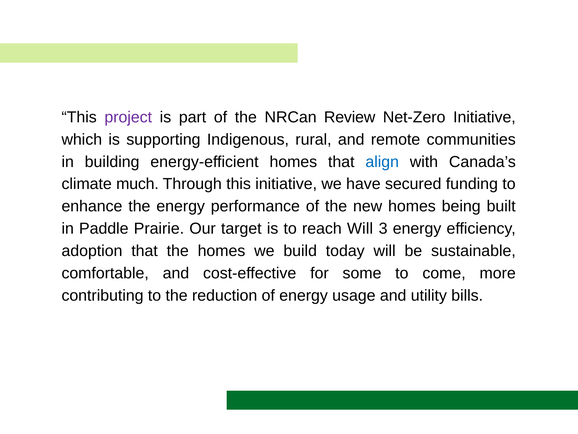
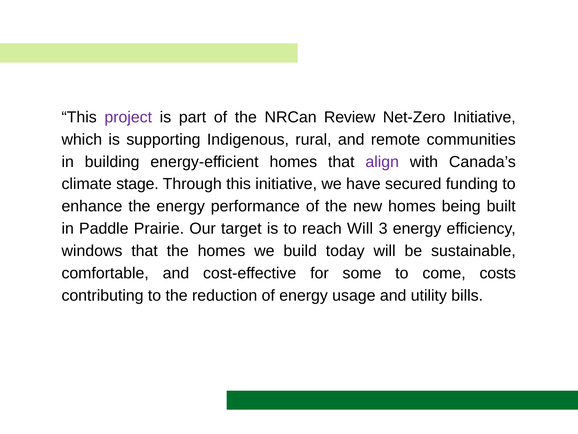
align colour: blue -> purple
much: much -> stage
adoption: adoption -> windows
more: more -> costs
